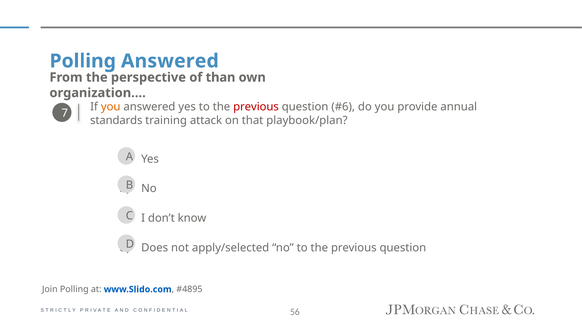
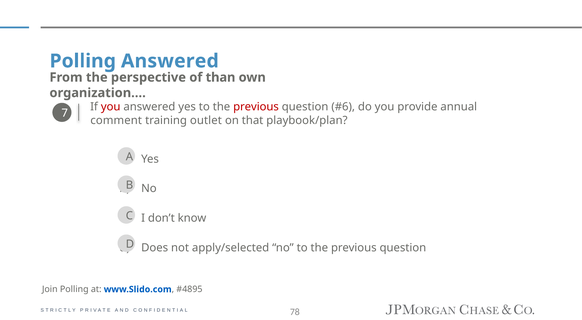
you at (111, 107) colour: orange -> red
standards: standards -> comment
attack: attack -> outlet
56: 56 -> 78
